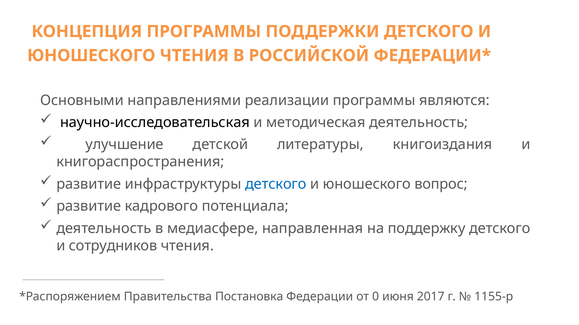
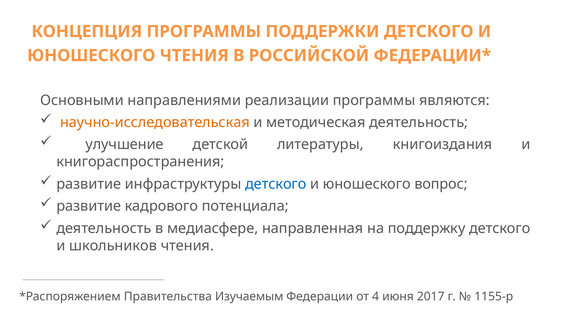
научно-исследовательская colour: black -> orange
сотрудников: сотрудников -> школьников
Постановка: Постановка -> Изучаемым
0: 0 -> 4
